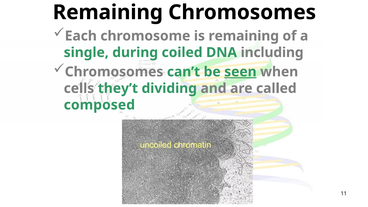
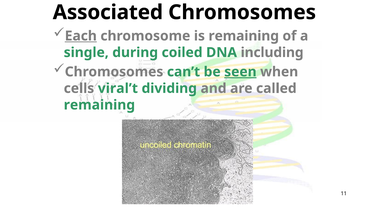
Remaining at (108, 12): Remaining -> Associated
Each underline: none -> present
they’t: they’t -> viral’t
composed at (99, 105): composed -> remaining
